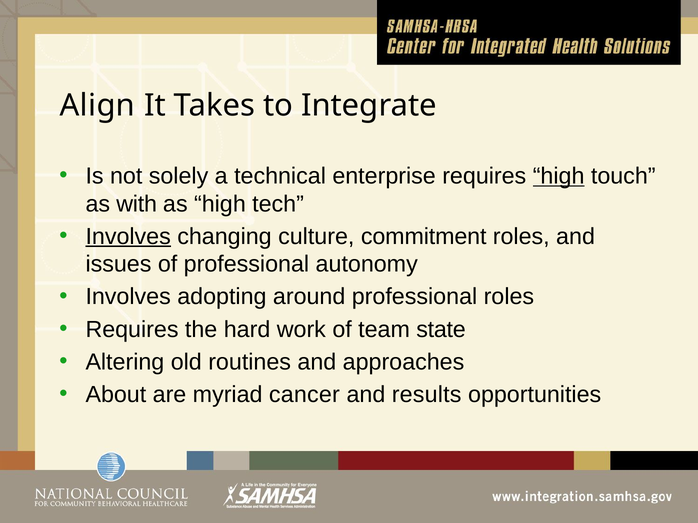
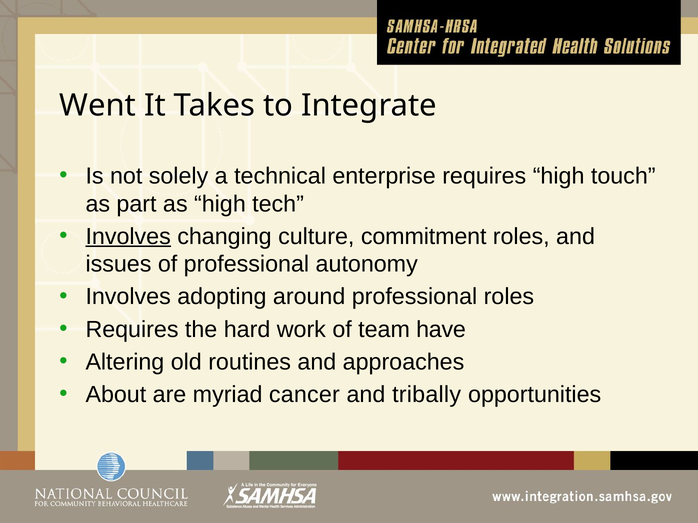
Align: Align -> Went
high at (559, 176) underline: present -> none
with: with -> part
state: state -> have
results: results -> tribally
